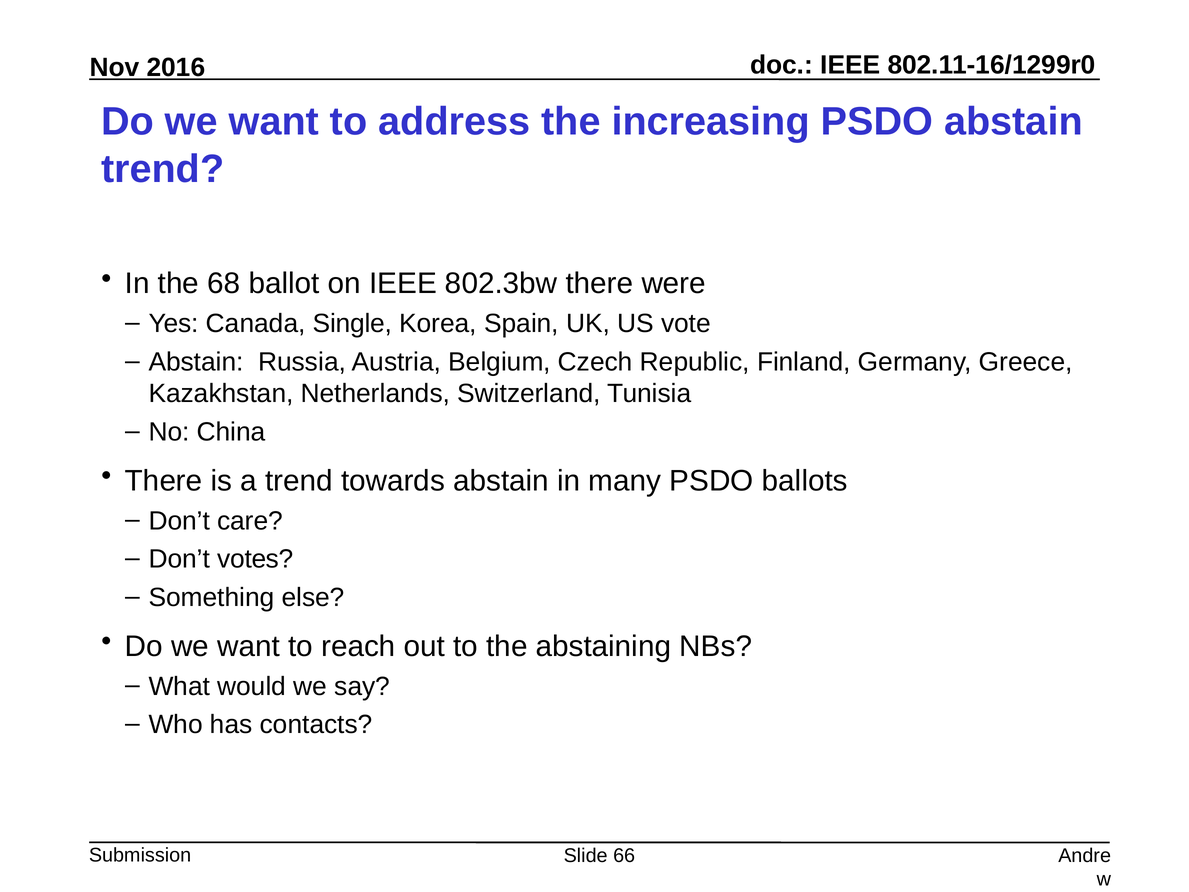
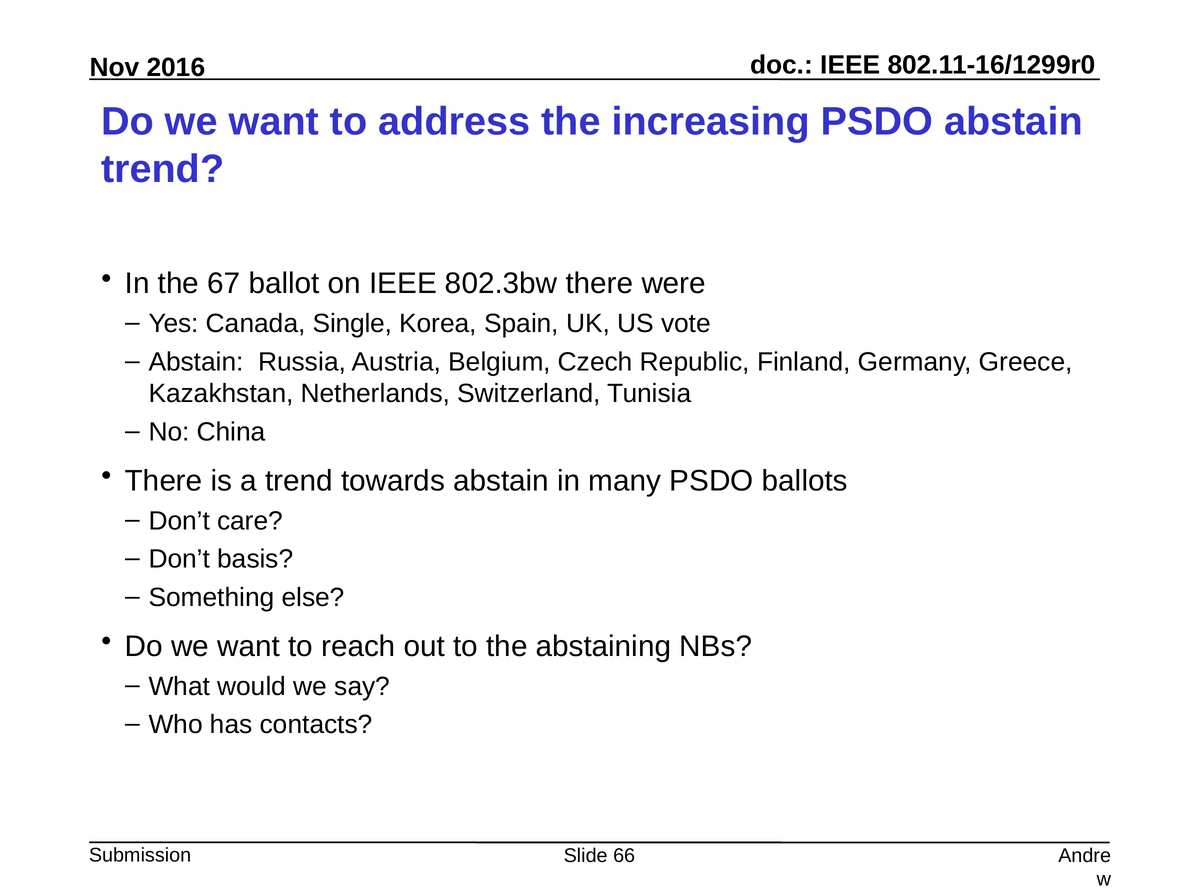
68: 68 -> 67
votes: votes -> basis
